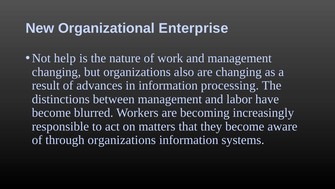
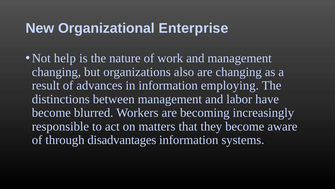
processing: processing -> employing
through organizations: organizations -> disadvantages
